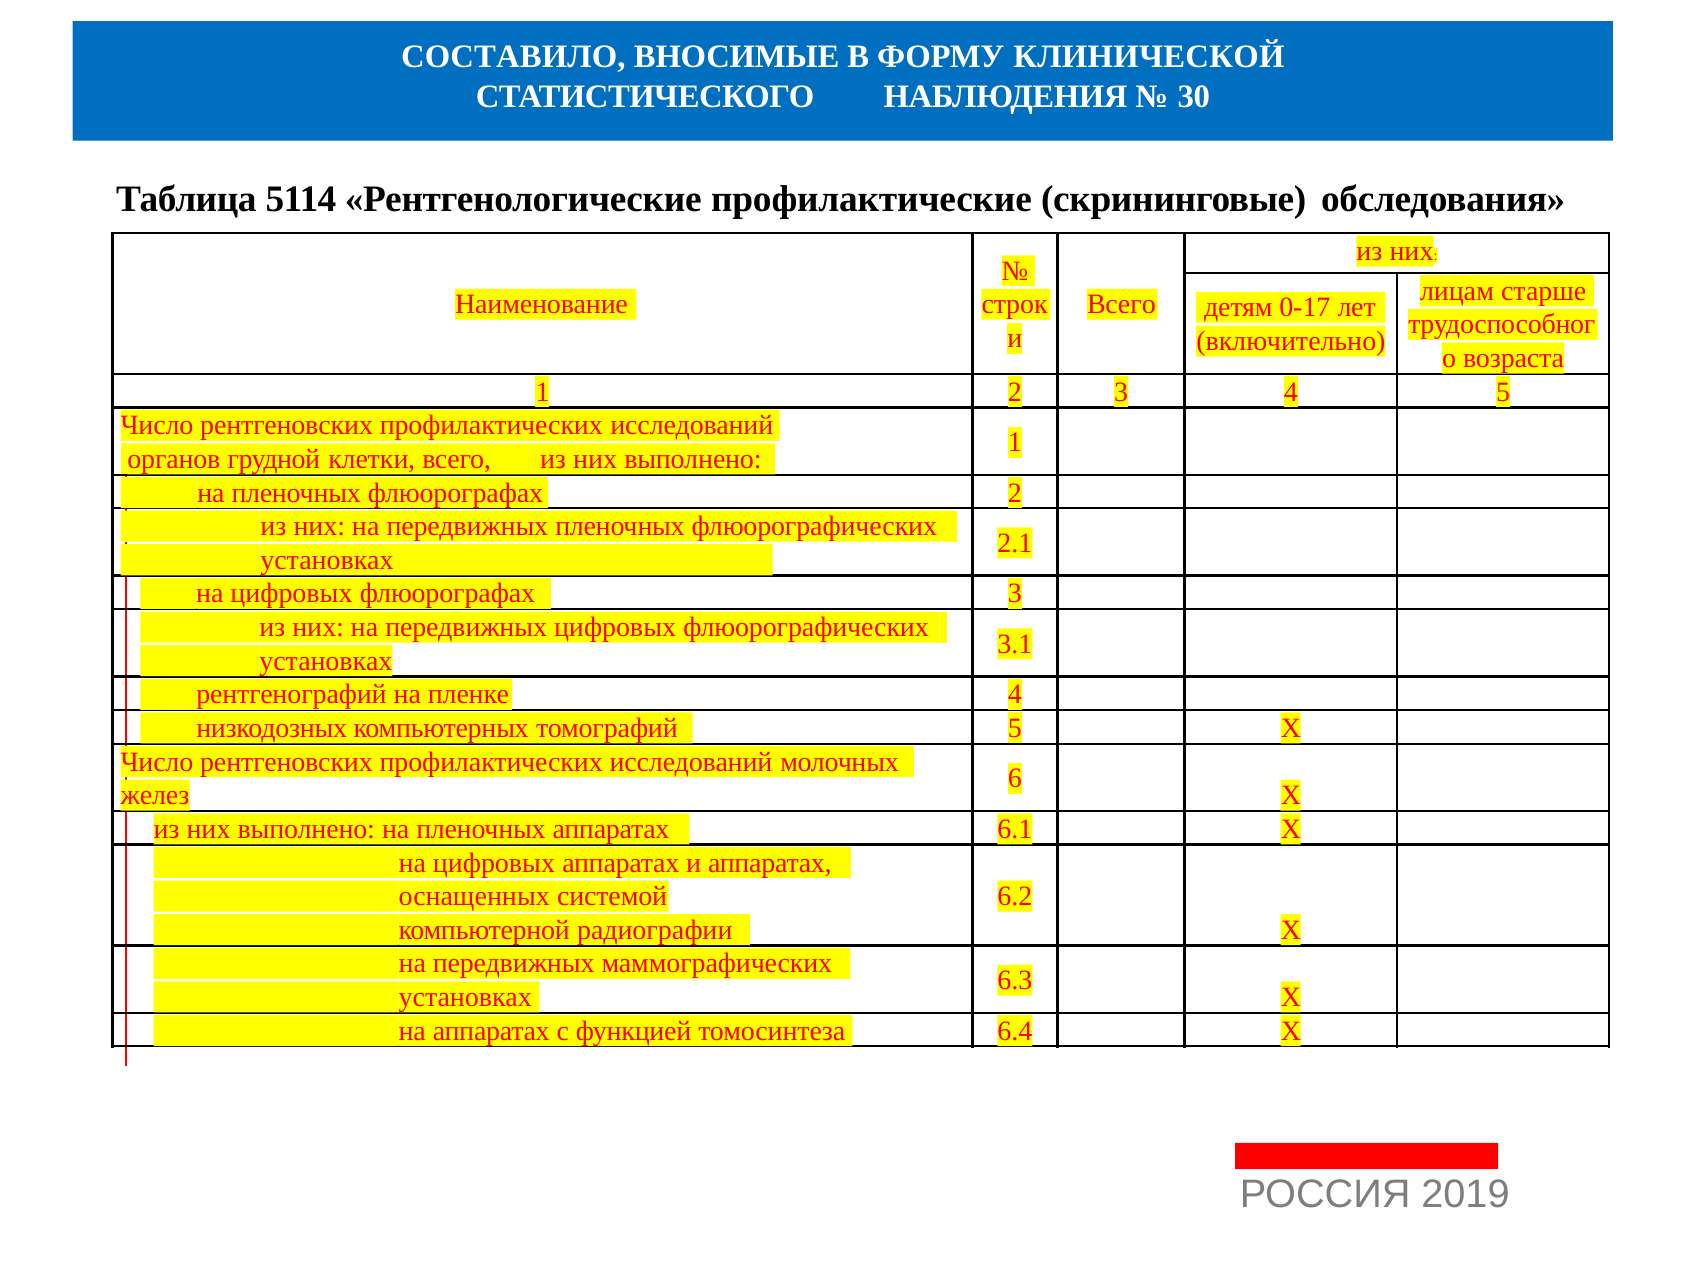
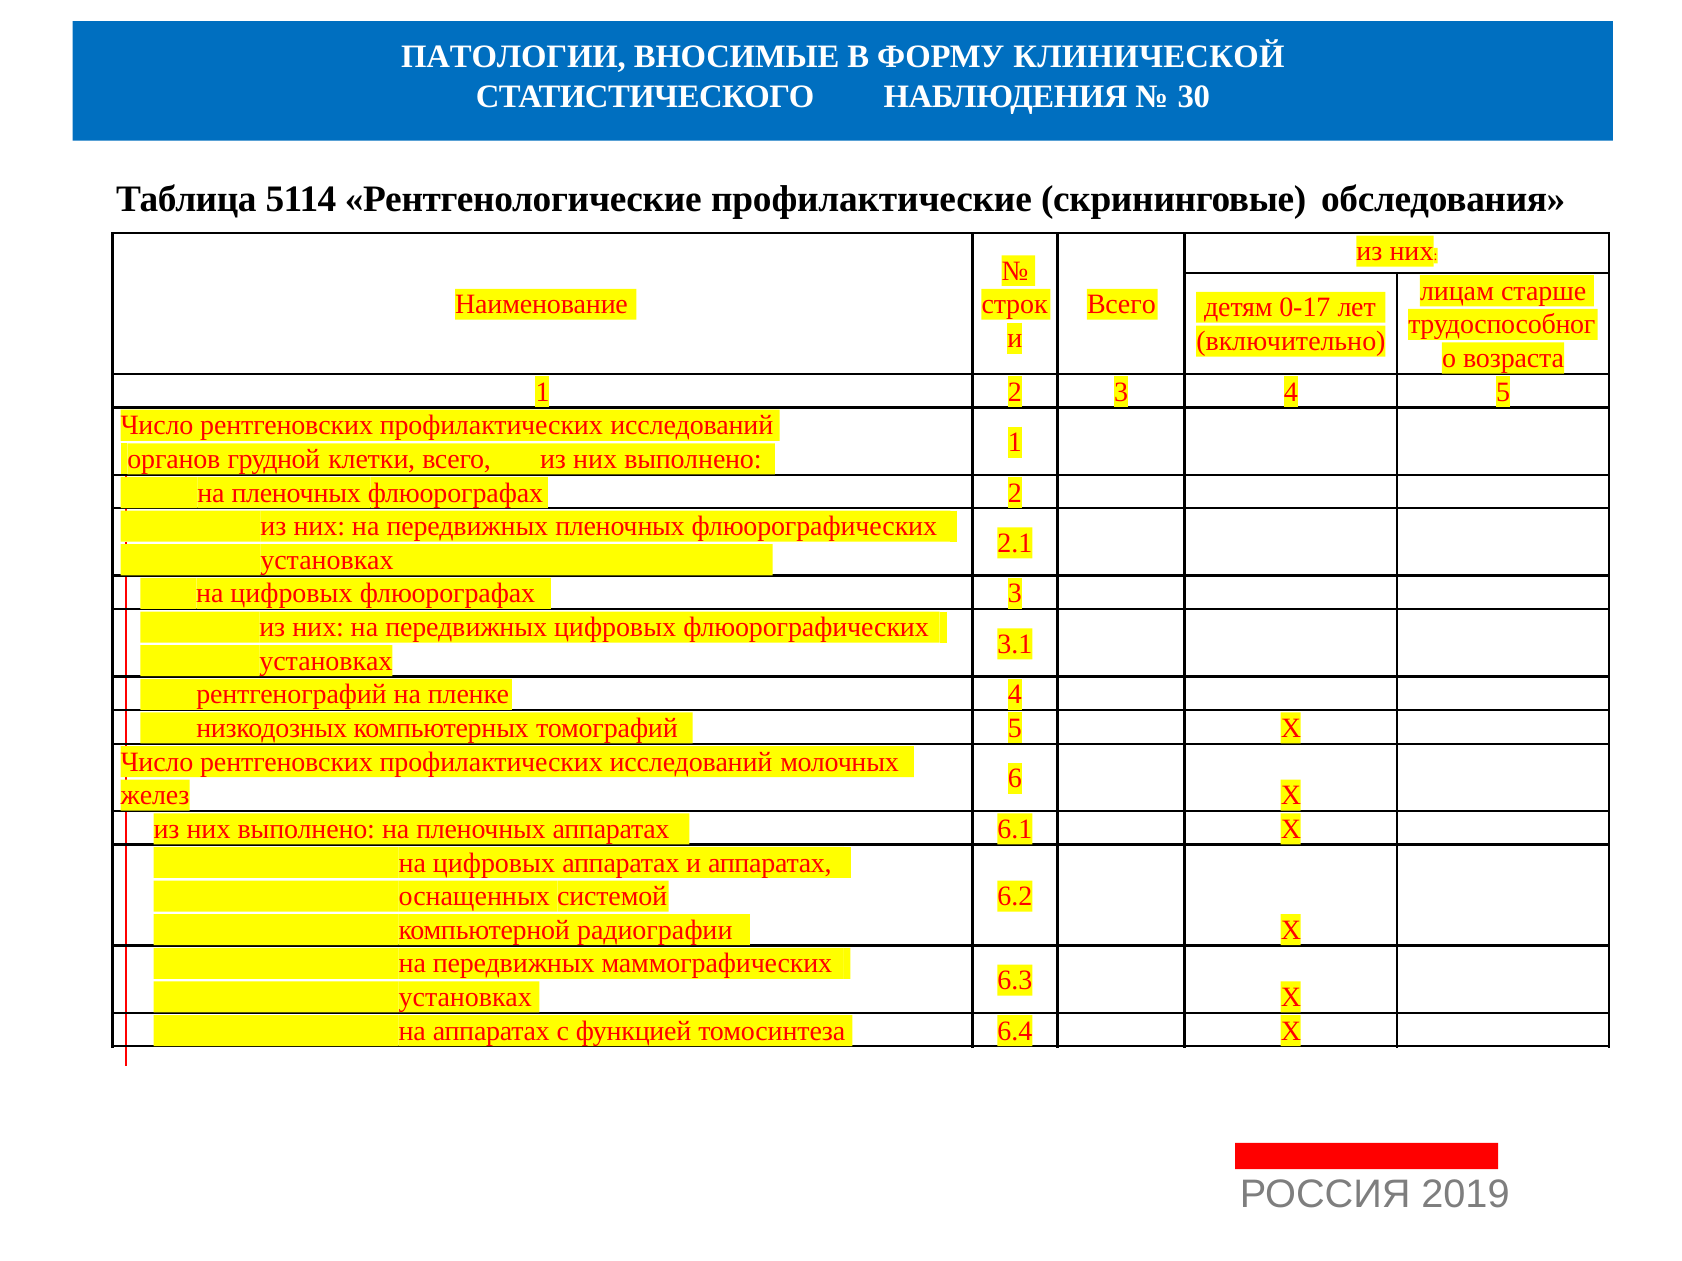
СОСТАВИЛО: СОСТАВИЛО -> ПАТОЛОГИИ
